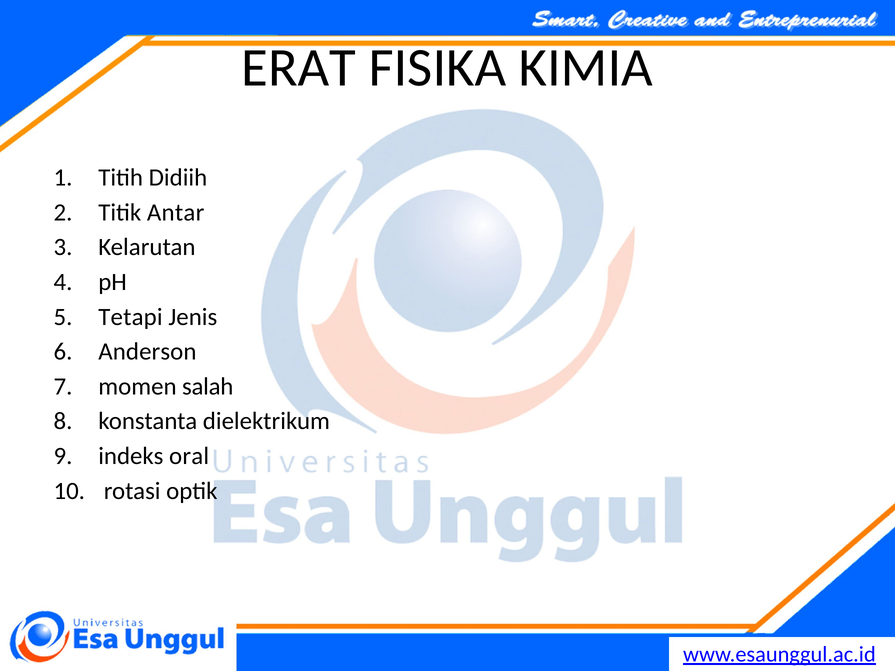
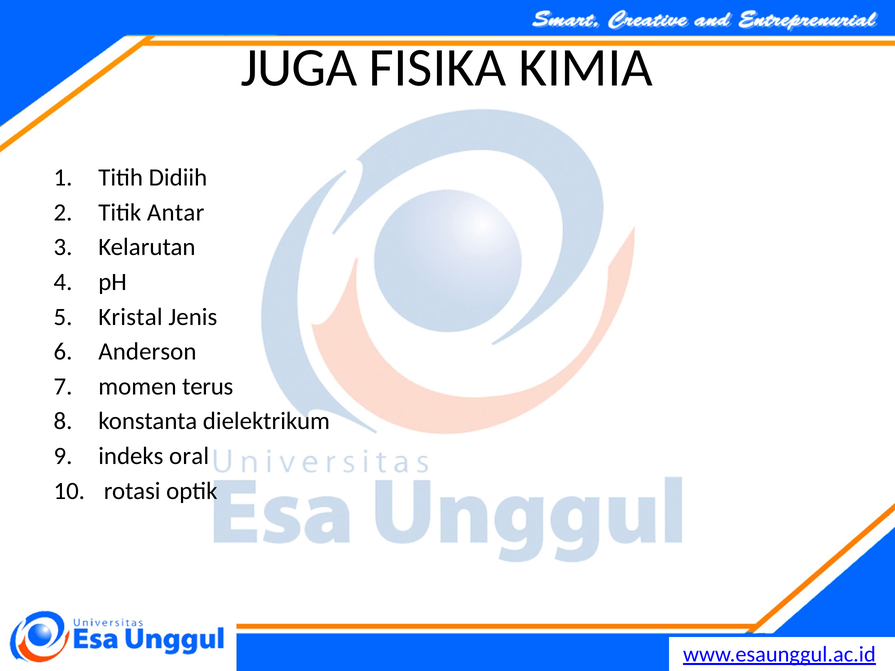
ERAT: ERAT -> JUGA
Tetapi: Tetapi -> Kristal
salah: salah -> terus
